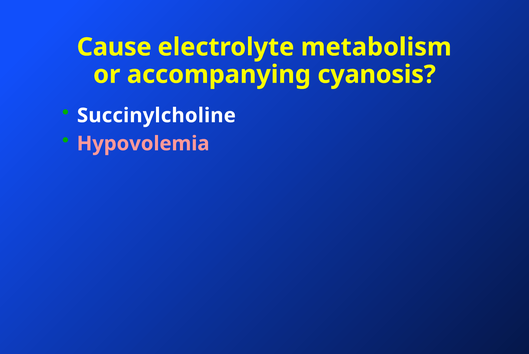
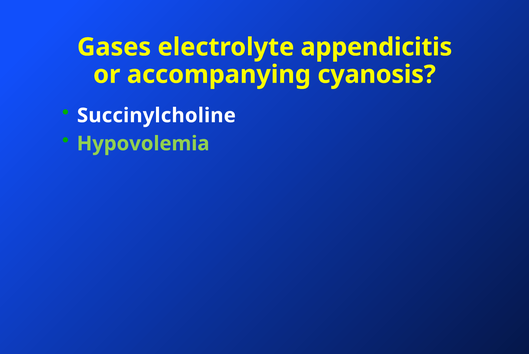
Cause: Cause -> Gases
metabolism: metabolism -> appendicitis
Hypovolemia colour: pink -> light green
